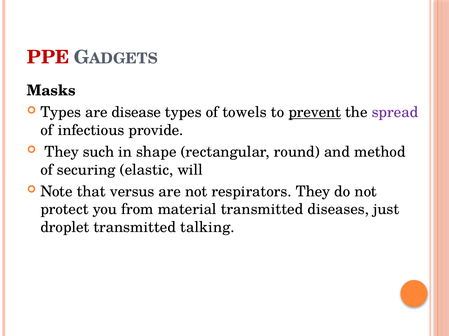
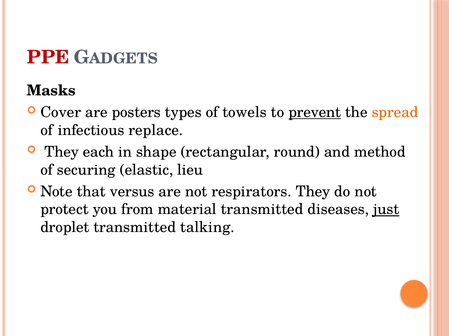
Types at (61, 113): Types -> Cover
disease: disease -> posters
spread colour: purple -> orange
provide: provide -> replace
such: such -> each
will: will -> lieu
just underline: none -> present
